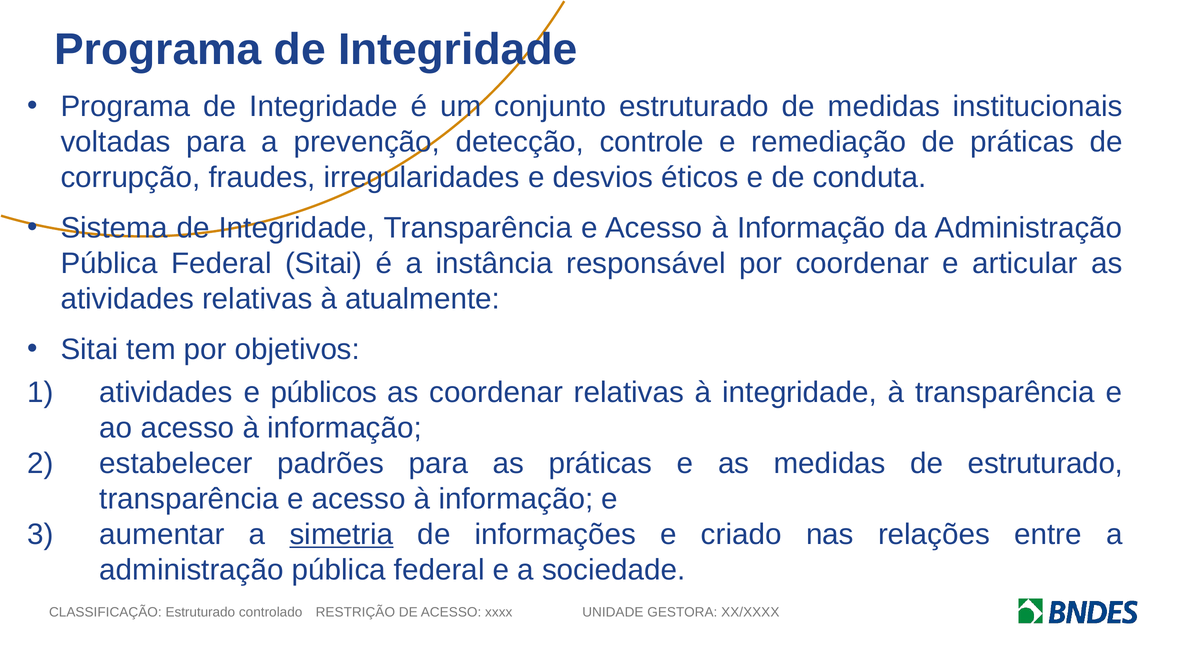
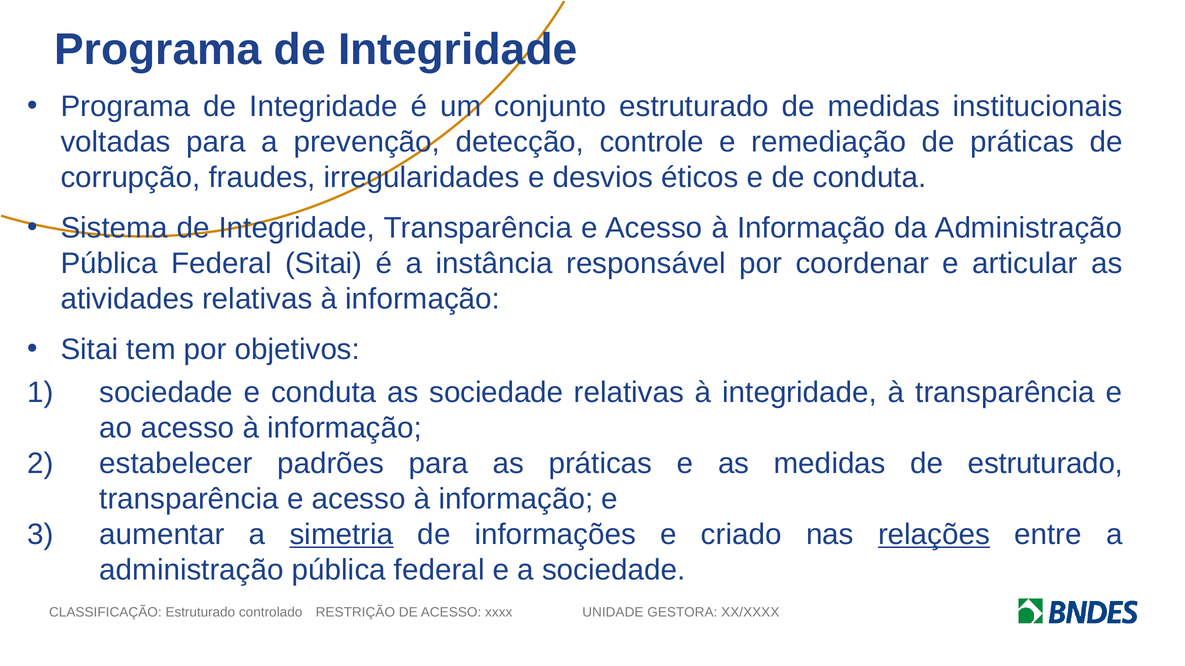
relativas à atualmente: atualmente -> informação
atividades at (166, 393): atividades -> sociedade
e públicos: públicos -> conduta
as coordenar: coordenar -> sociedade
relações underline: none -> present
